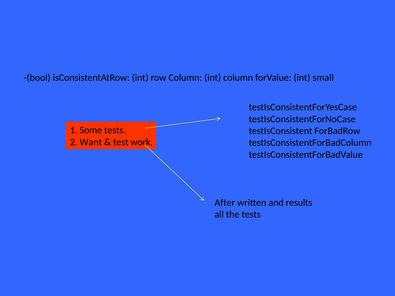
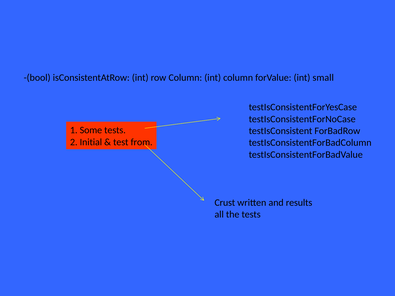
Want: Want -> Initial
work: work -> from
After: After -> Crust
